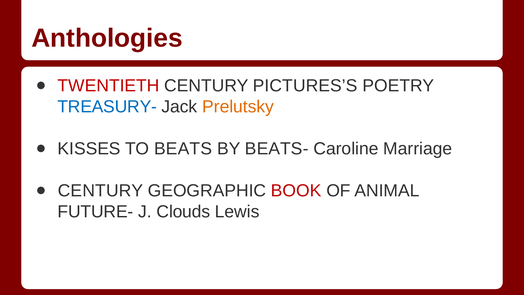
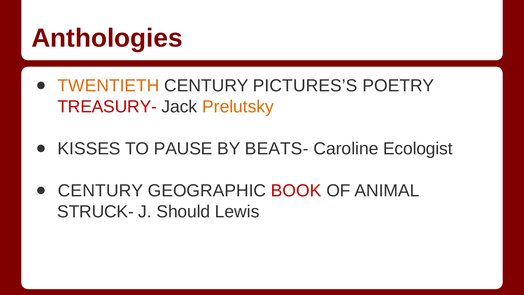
TWENTIETH colour: red -> orange
TREASURY- colour: blue -> red
BEATS: BEATS -> PAUSE
Marriage: Marriage -> Ecologist
FUTURE-: FUTURE- -> STRUCK-
Clouds: Clouds -> Should
